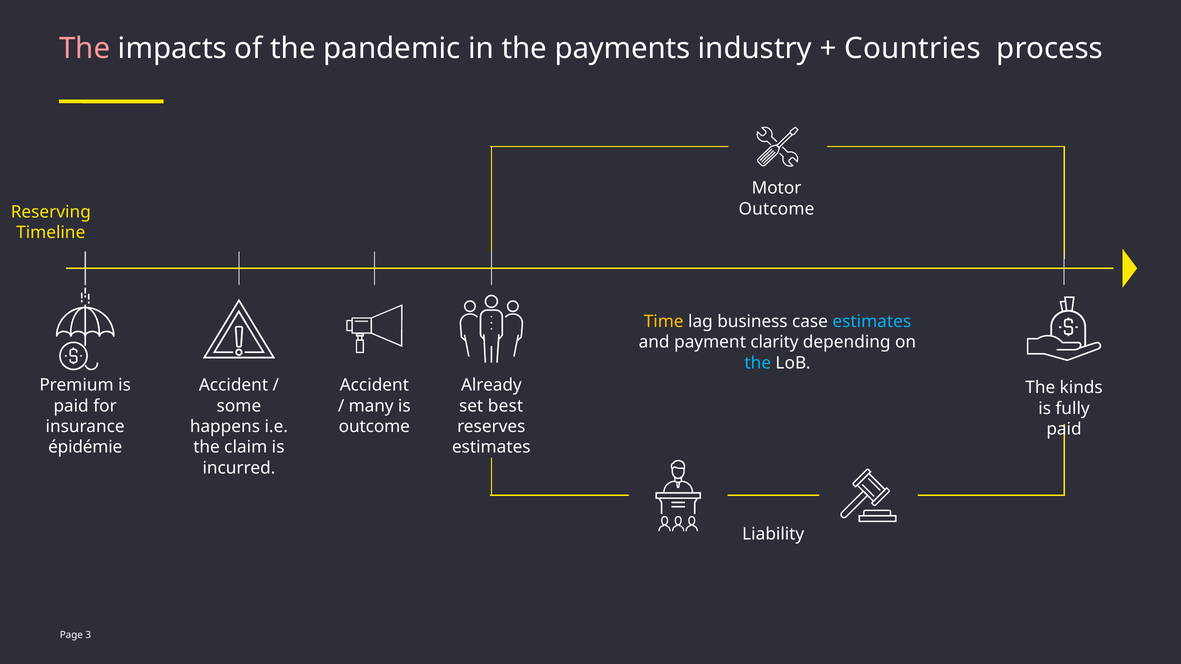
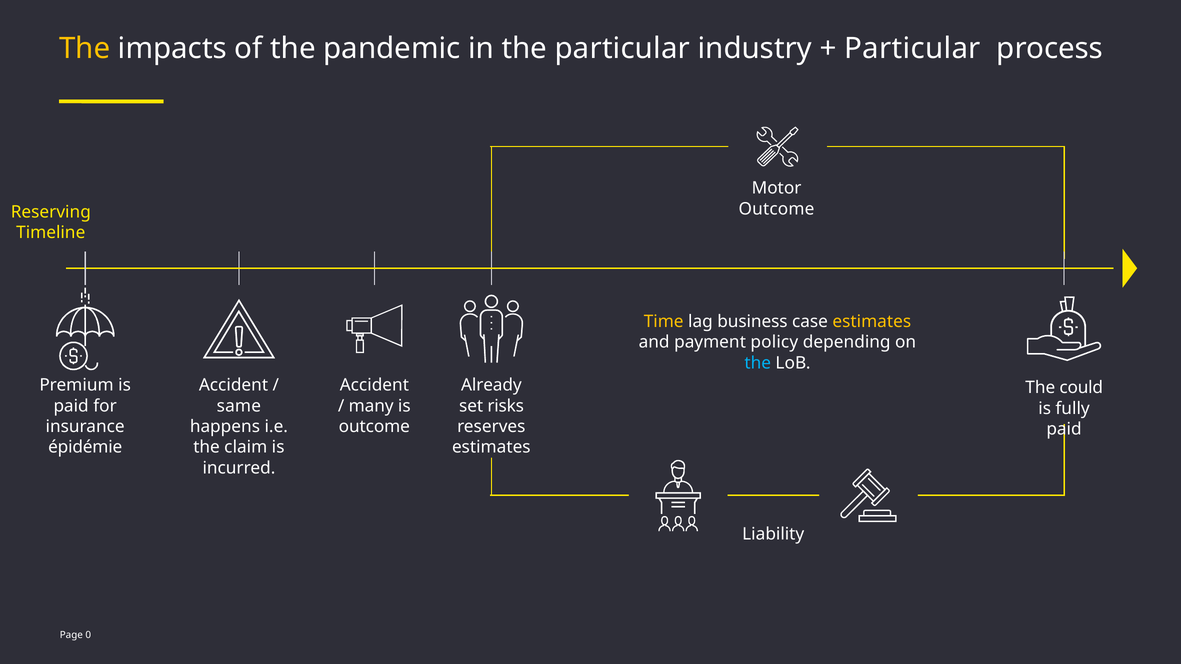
The at (85, 48) colour: pink -> yellow
the payments: payments -> particular
Countries at (912, 48): Countries -> Particular
estimates at (872, 322) colour: light blue -> yellow
clarity: clarity -> policy
kinds: kinds -> could
some: some -> same
best: best -> risks
3: 3 -> 0
